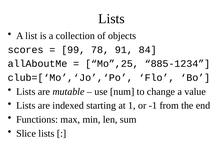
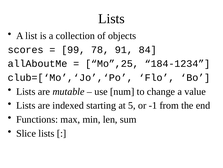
885-1234: 885-1234 -> 184-1234
1: 1 -> 5
